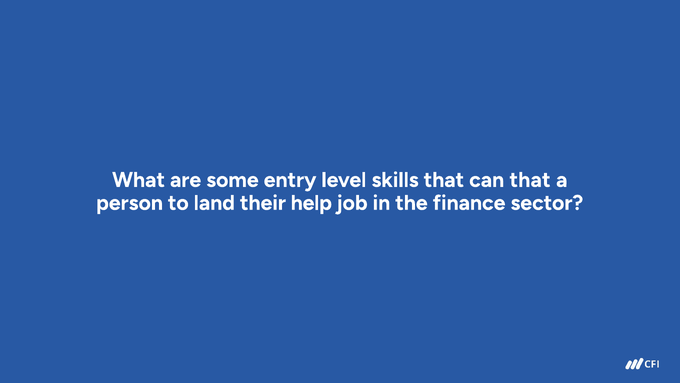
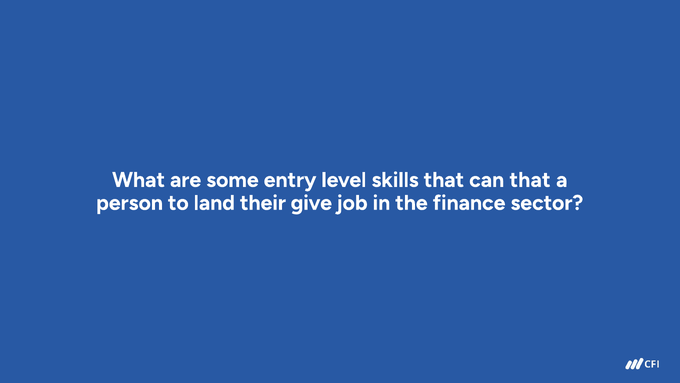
help: help -> give
